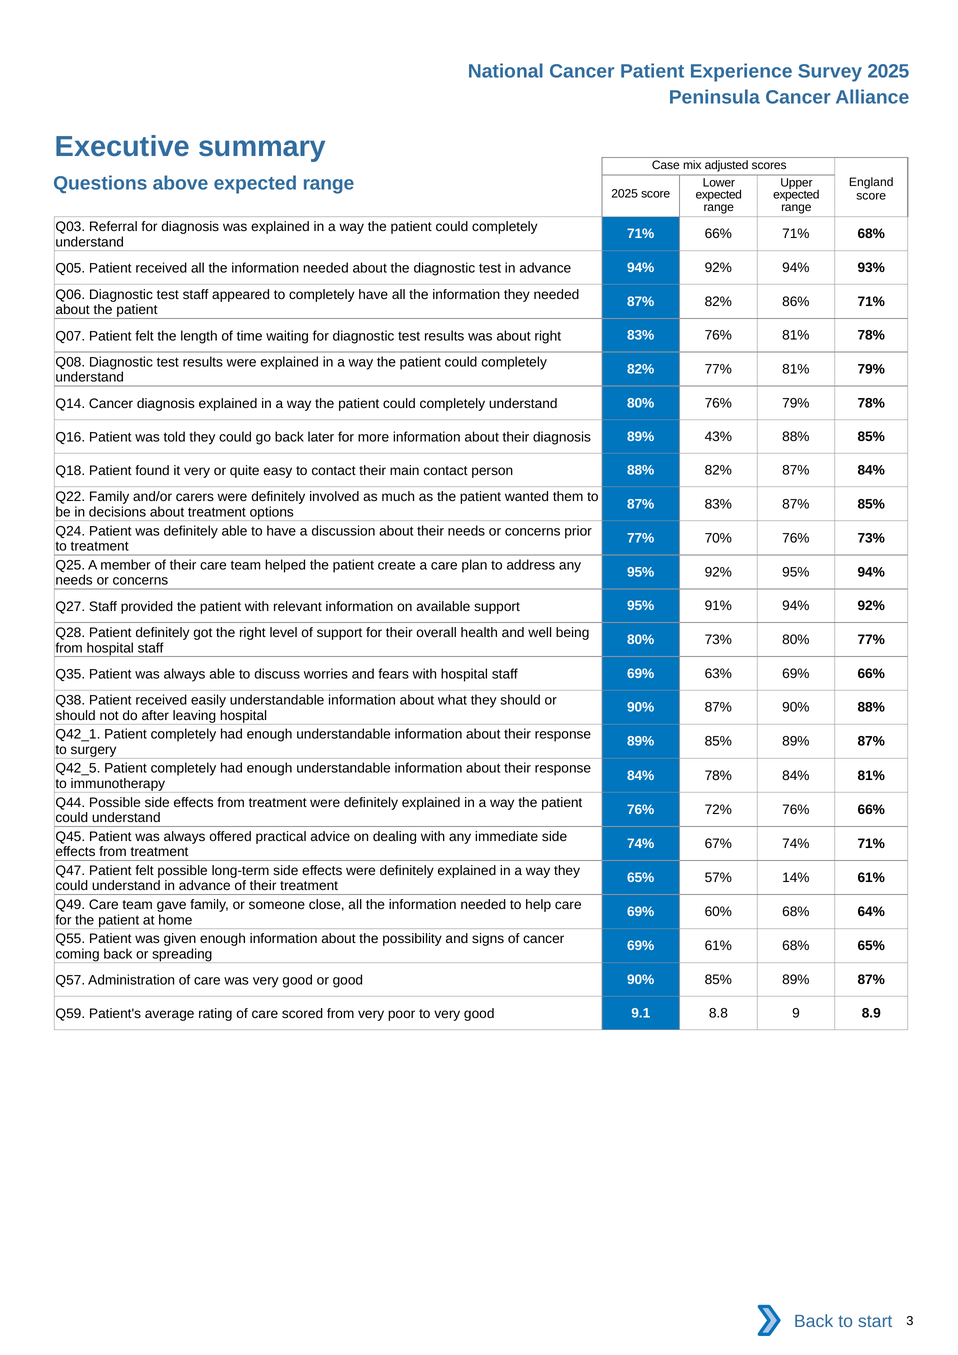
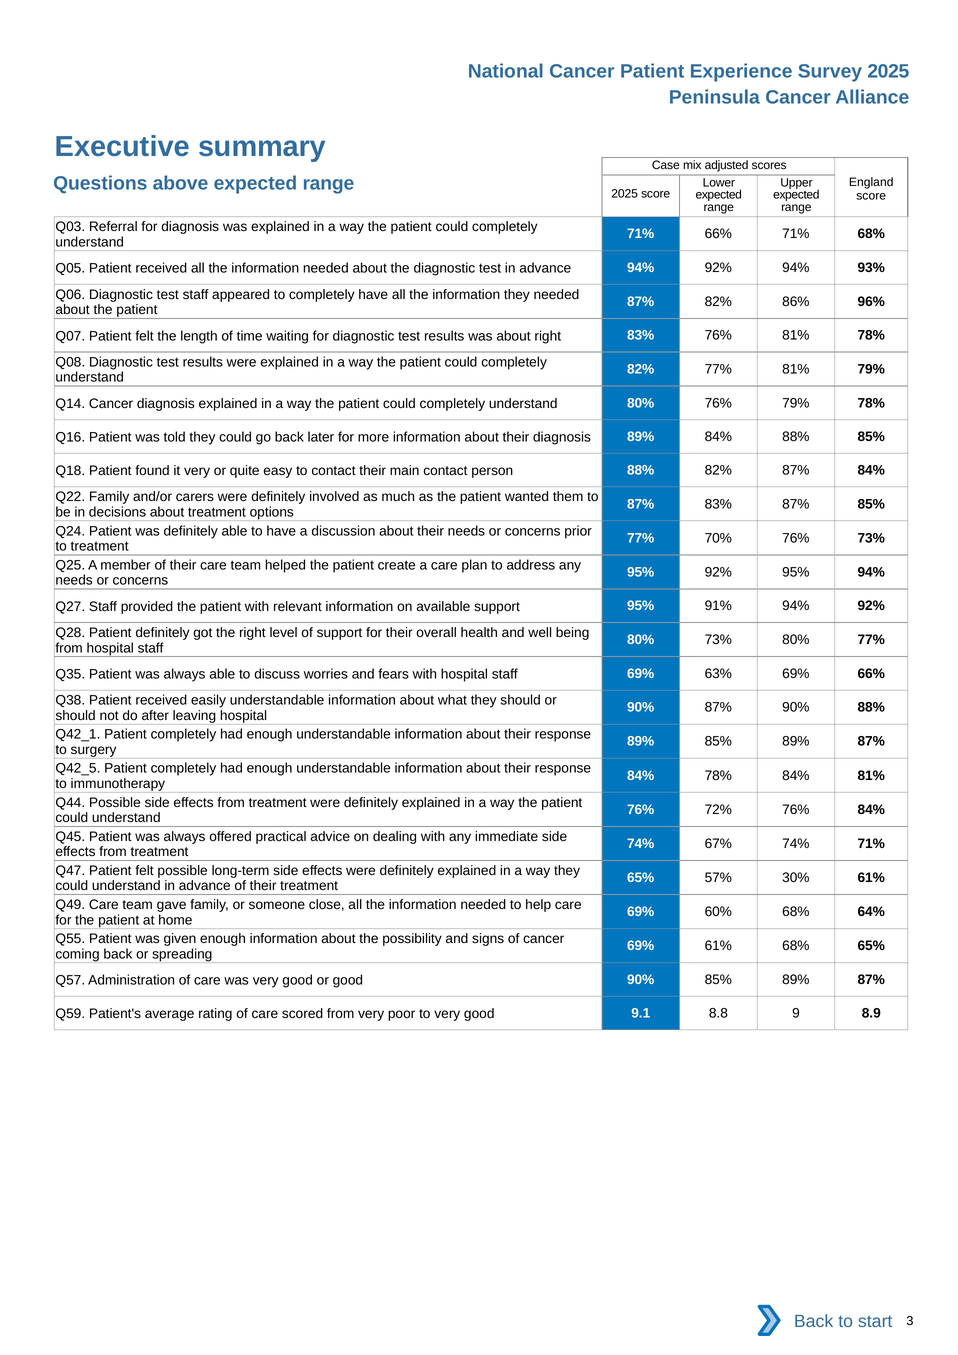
86% 71%: 71% -> 96%
89% 43%: 43% -> 84%
76% 66%: 66% -> 84%
14%: 14% -> 30%
